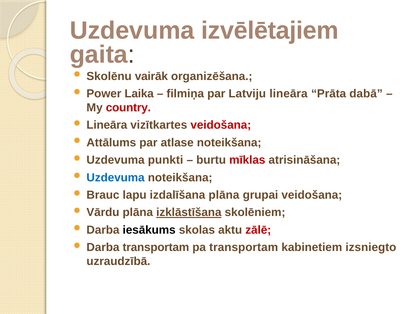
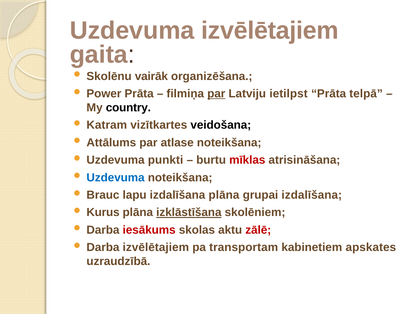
Power Laika: Laika -> Prāta
par at (216, 94) underline: none -> present
Latviju lineāra: lineāra -> ietilpst
dabā: dabā -> telpā
country colour: red -> black
Lineāra at (107, 125): Lineāra -> Katram
veidošana at (221, 125) colour: red -> black
grupai veidošana: veidošana -> izdalīšana
Vārdu: Vārdu -> Kurus
iesākums colour: black -> red
Darba transportam: transportam -> izvēlētajiem
izsniegto: izsniegto -> apskates
